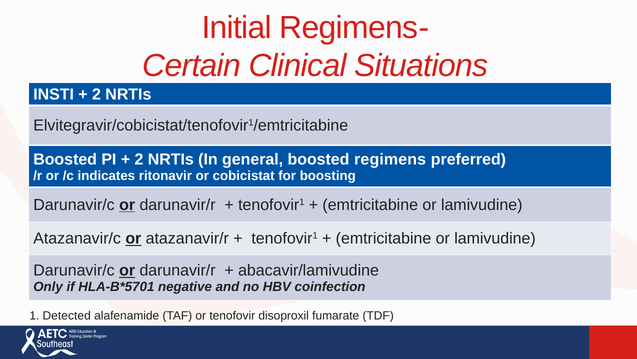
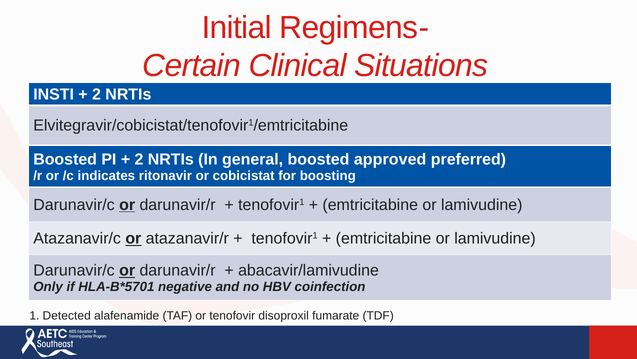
regimens: regimens -> approved
